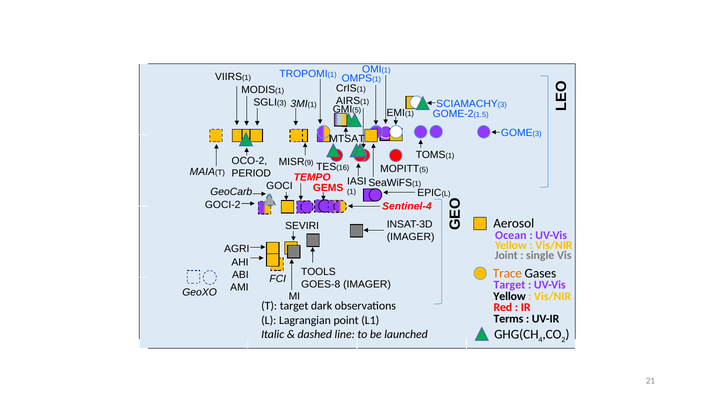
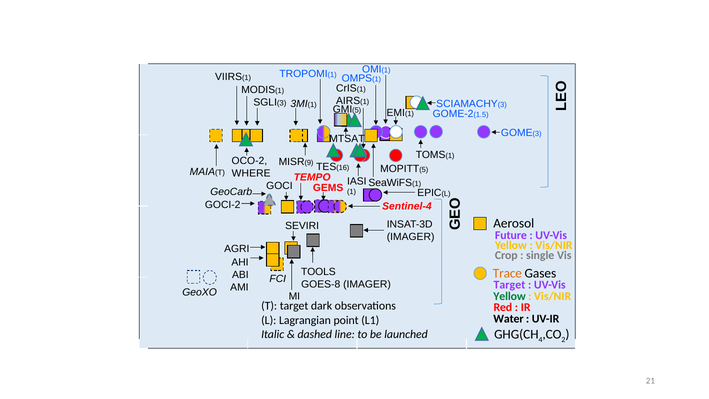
PERIOD: PERIOD -> WHERE
Ocean: Ocean -> Future
Joint: Joint -> Crop
Yellow at (510, 296) colour: black -> green
Terms: Terms -> Water
